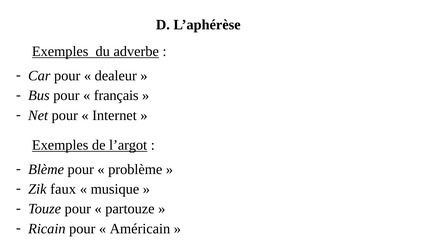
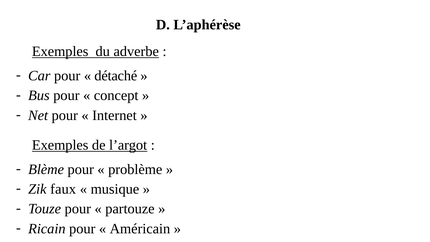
dealeur: dealeur -> détaché
français: français -> concept
